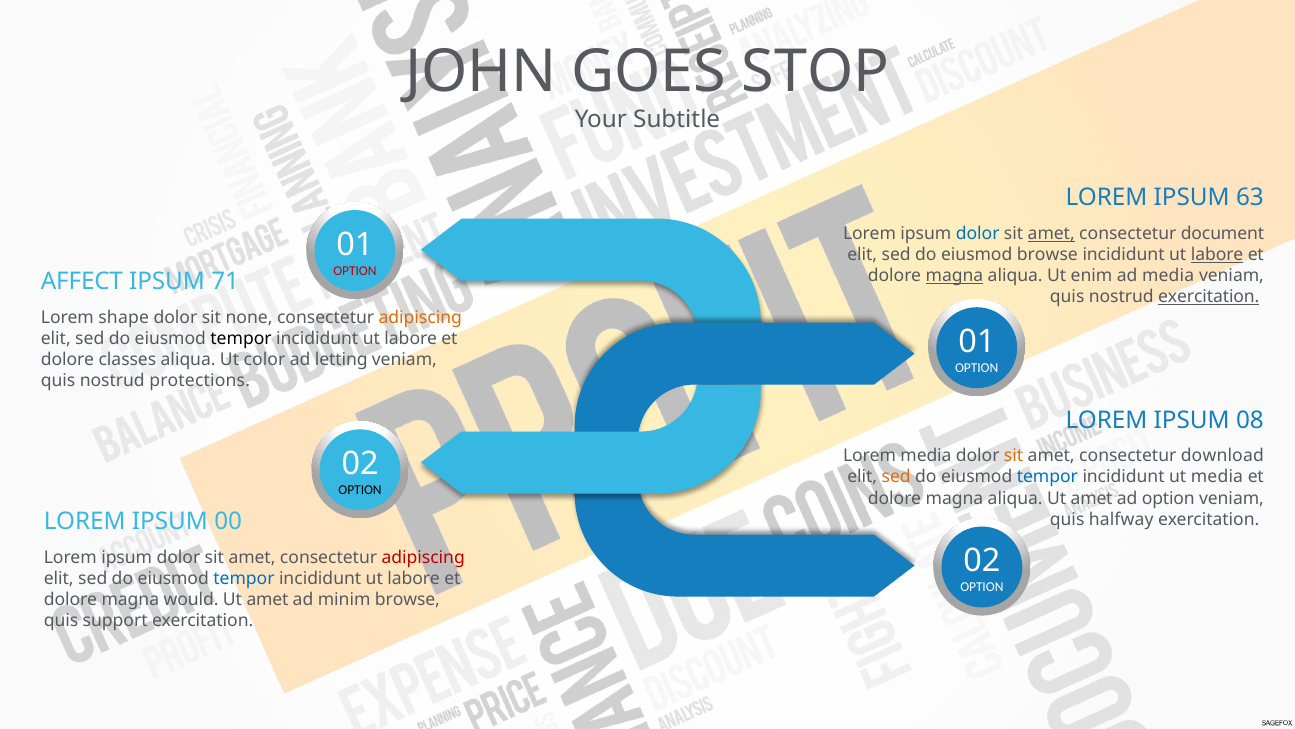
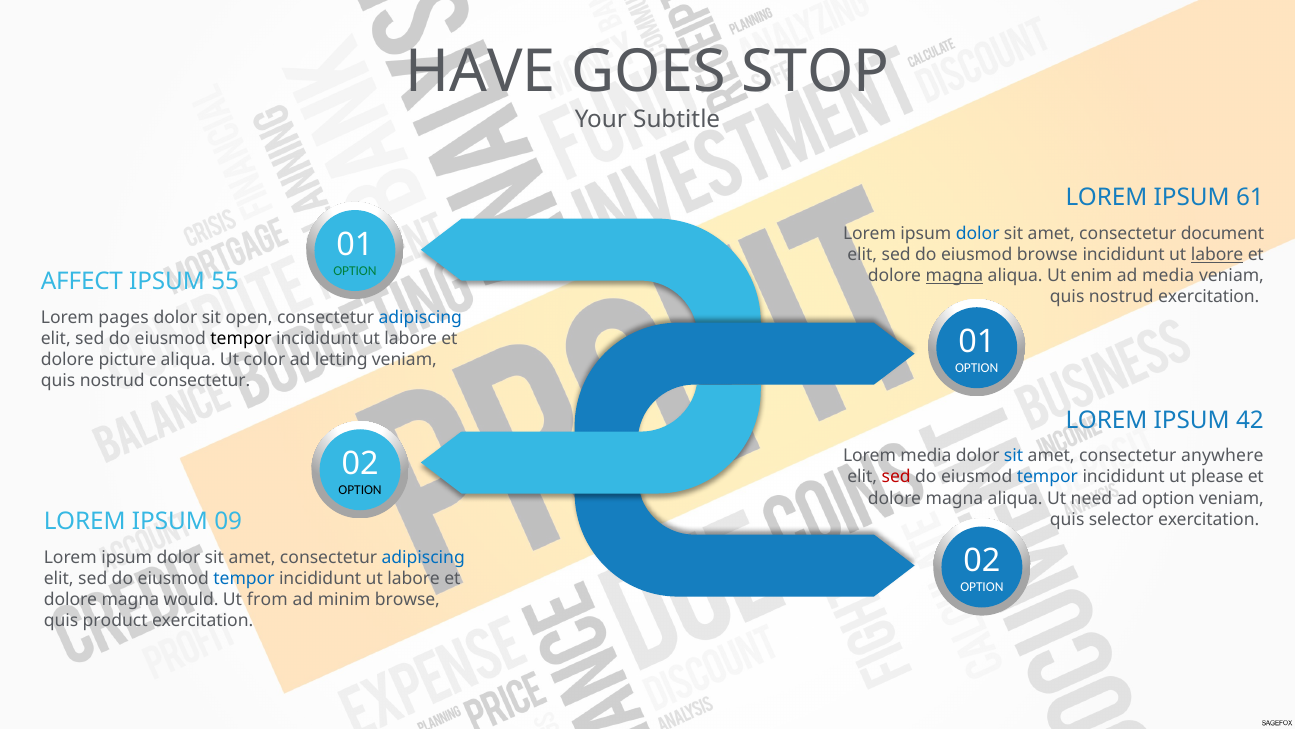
JOHN: JOHN -> HAVE
63: 63 -> 61
amet at (1051, 233) underline: present -> none
OPTION at (355, 271) colour: red -> green
71: 71 -> 55
exercitation at (1209, 297) underline: present -> none
shape: shape -> pages
none: none -> open
adipiscing at (420, 318) colour: orange -> blue
classes: classes -> picture
nostrud protections: protections -> consectetur
08: 08 -> 42
sit at (1014, 456) colour: orange -> blue
download: download -> anywhere
sed at (896, 477) colour: orange -> red
ut media: media -> please
aliqua Ut amet: amet -> need
halfway: halfway -> selector
00: 00 -> 09
adipiscing at (423, 557) colour: red -> blue
amet at (267, 599): amet -> from
support: support -> product
